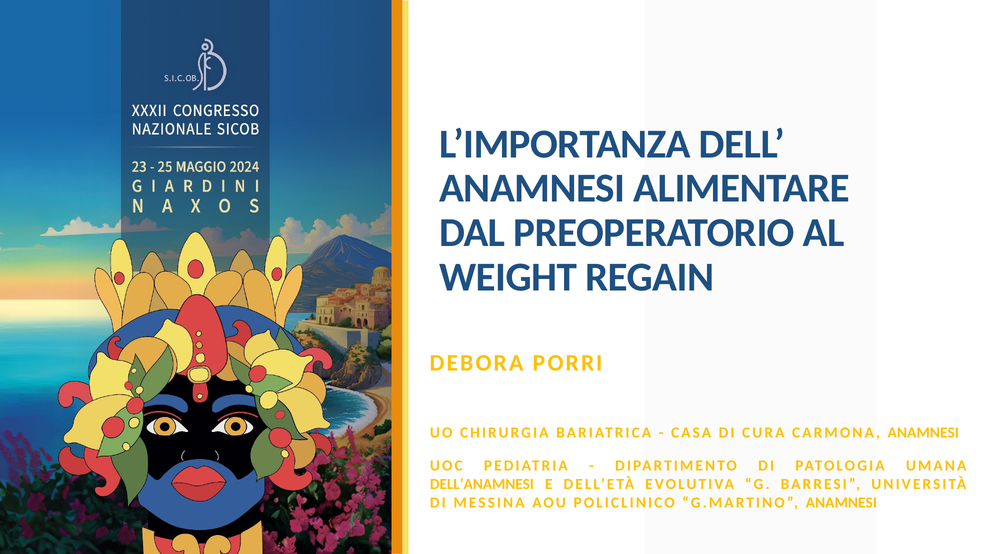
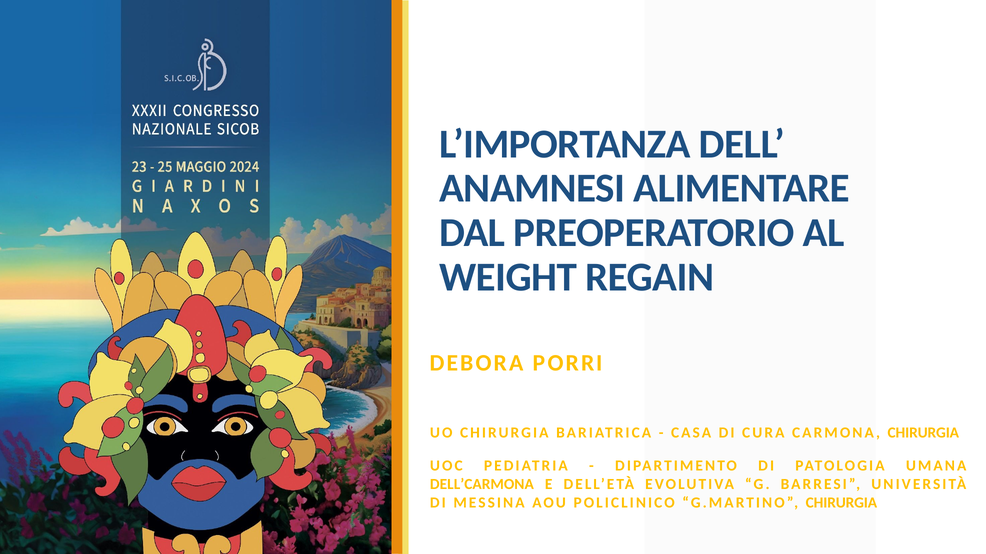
CARMONA ANAMNESI: ANAMNESI -> CHIRURGIA
DELL’ANAMNESI: DELL’ANAMNESI -> DELL’CARMONA
G.MARTINO ANAMNESI: ANAMNESI -> CHIRURGIA
